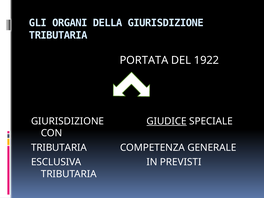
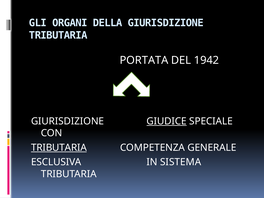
1922: 1922 -> 1942
TRIBUTARIA at (59, 148) underline: none -> present
PREVISTI: PREVISTI -> SISTEMA
